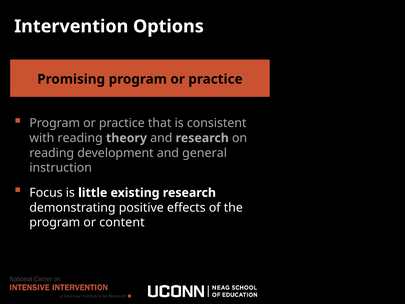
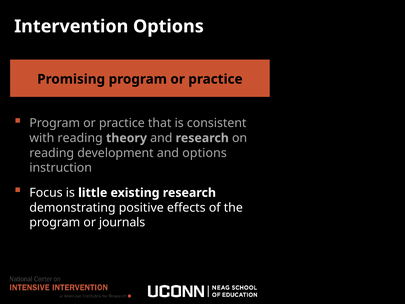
and general: general -> options
content: content -> journals
